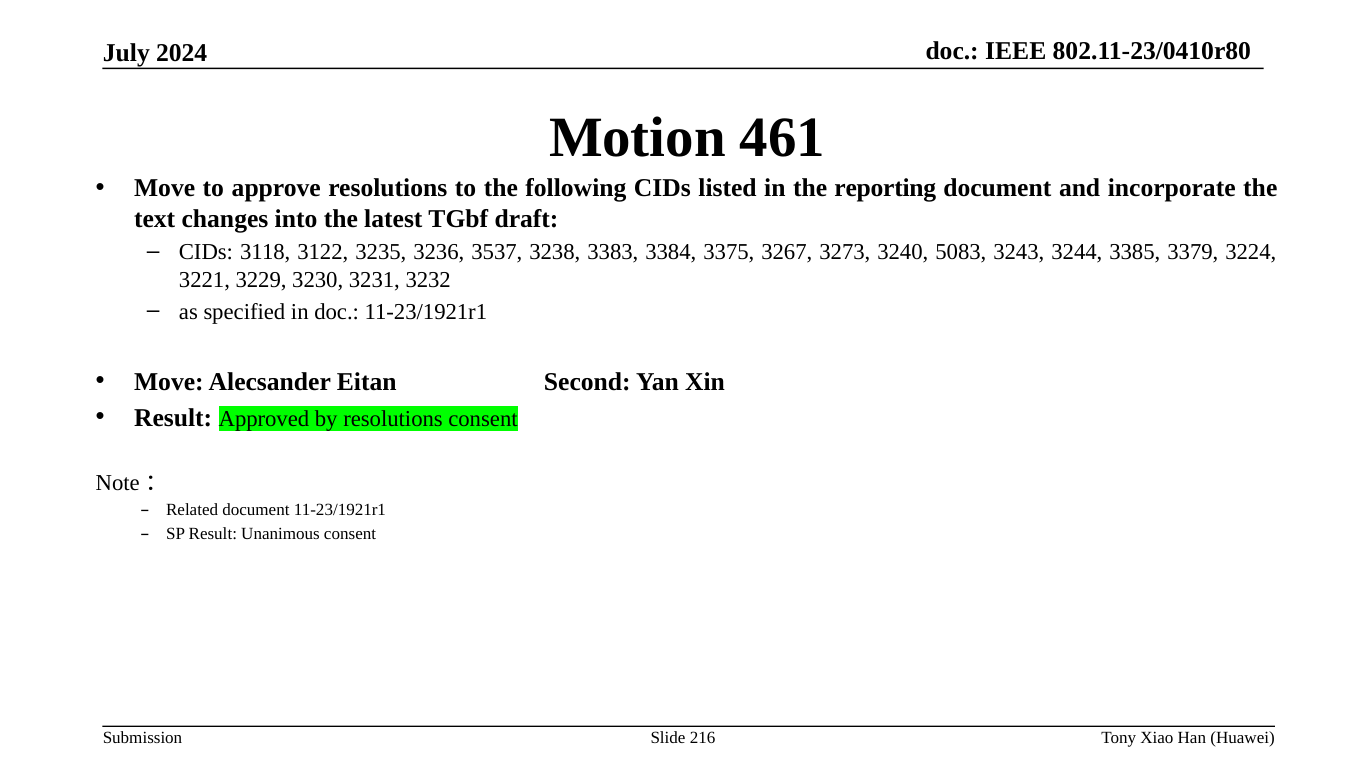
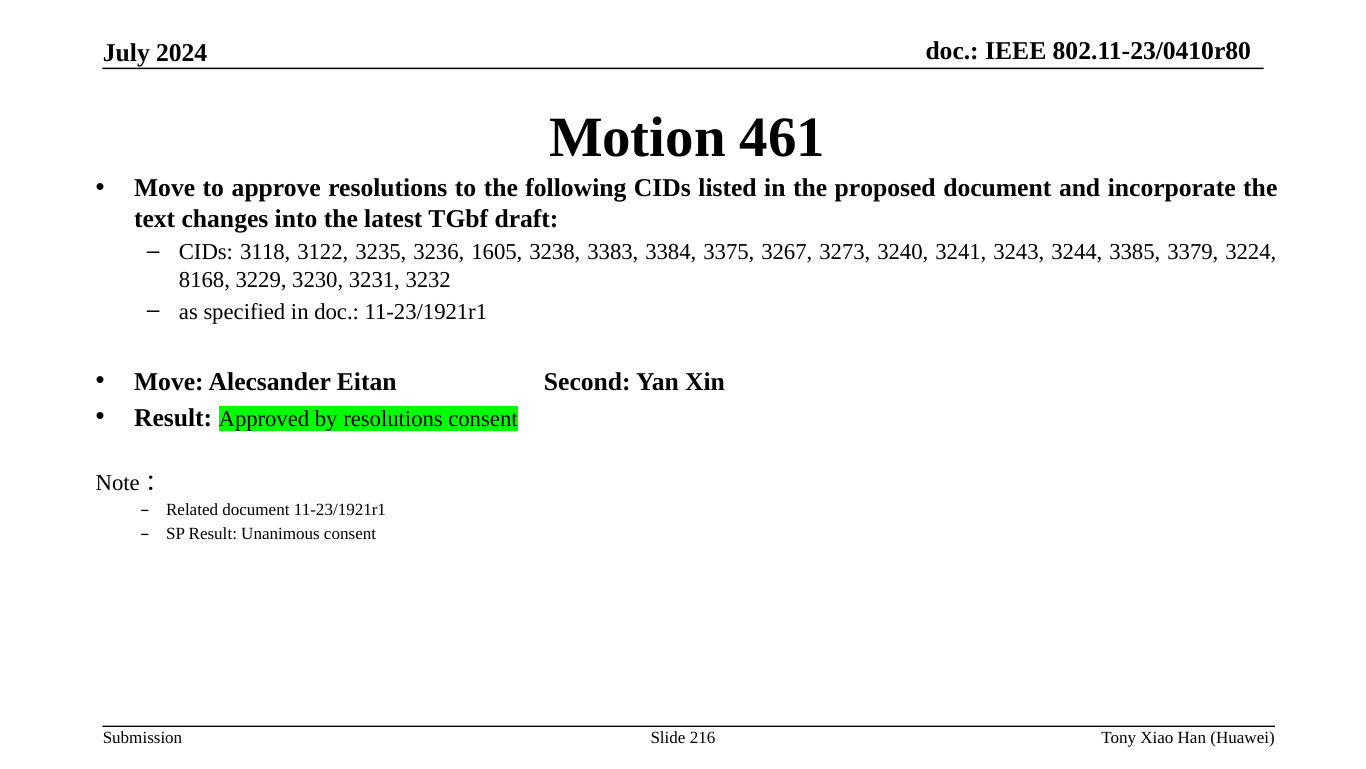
reporting: reporting -> proposed
3537: 3537 -> 1605
5083: 5083 -> 3241
3221: 3221 -> 8168
